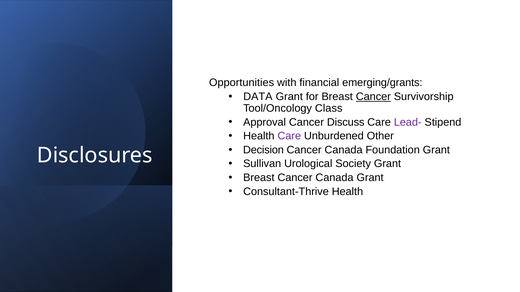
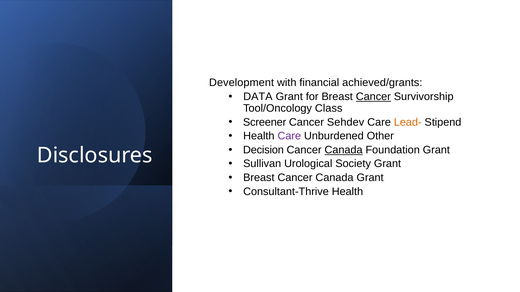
Opportunities: Opportunities -> Development
emerging/grants: emerging/grants -> achieved/grants
Approval: Approval -> Screener
Discuss: Discuss -> Sehdev
Lead- colour: purple -> orange
Canada at (344, 150) underline: none -> present
